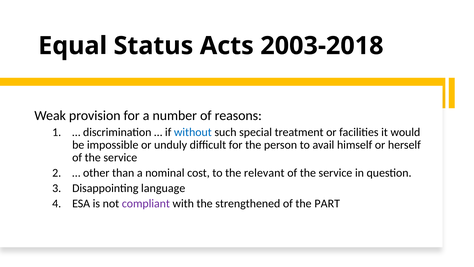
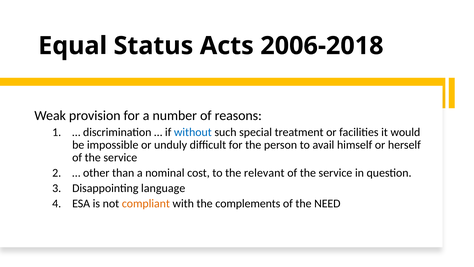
2003-2018: 2003-2018 -> 2006-2018
compliant colour: purple -> orange
strengthened: strengthened -> complements
PART: PART -> NEED
